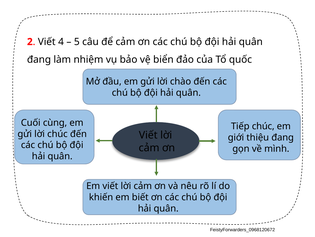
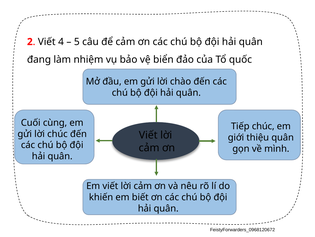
thiệu đang: đang -> quân
